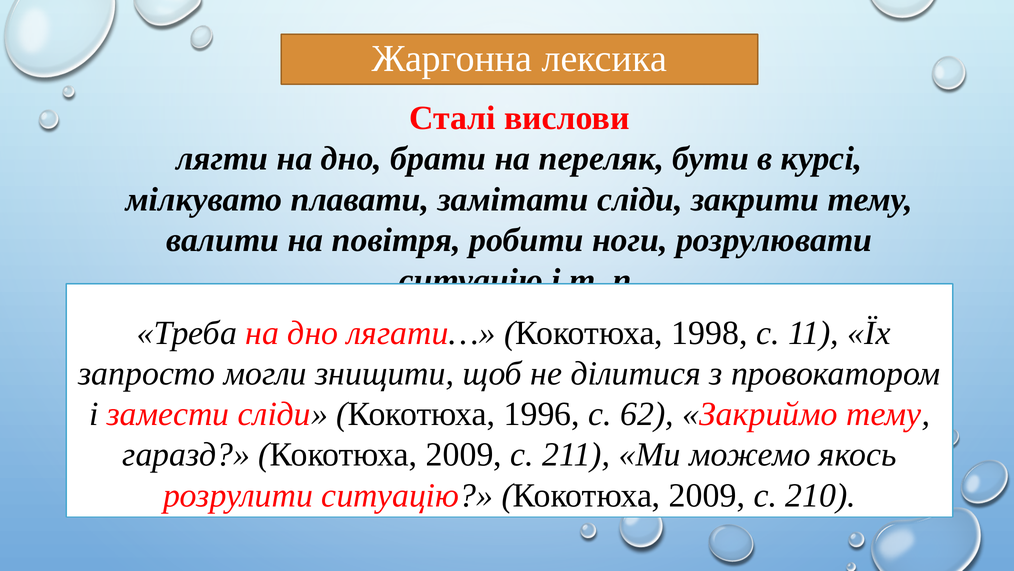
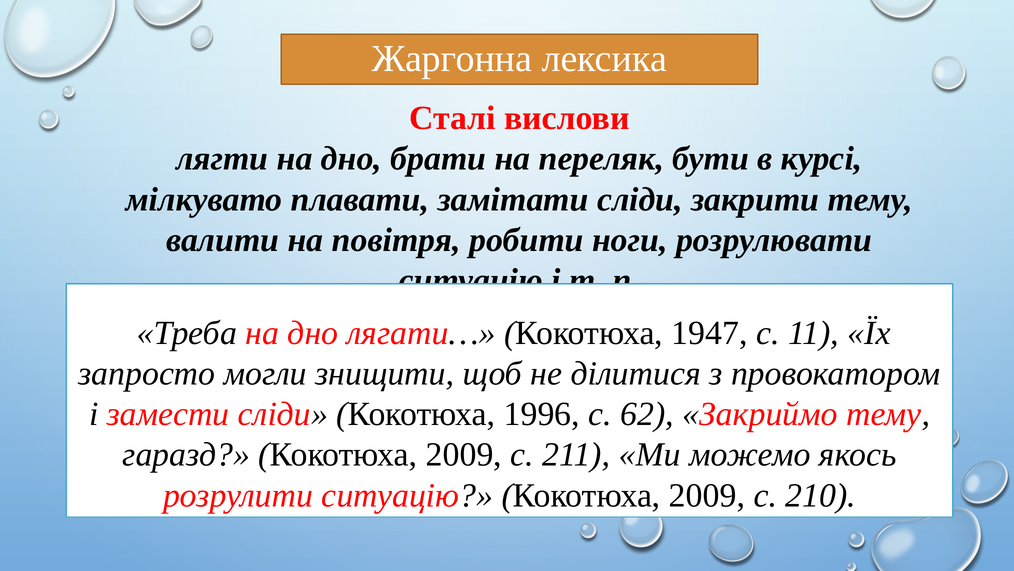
1998: 1998 -> 1947
